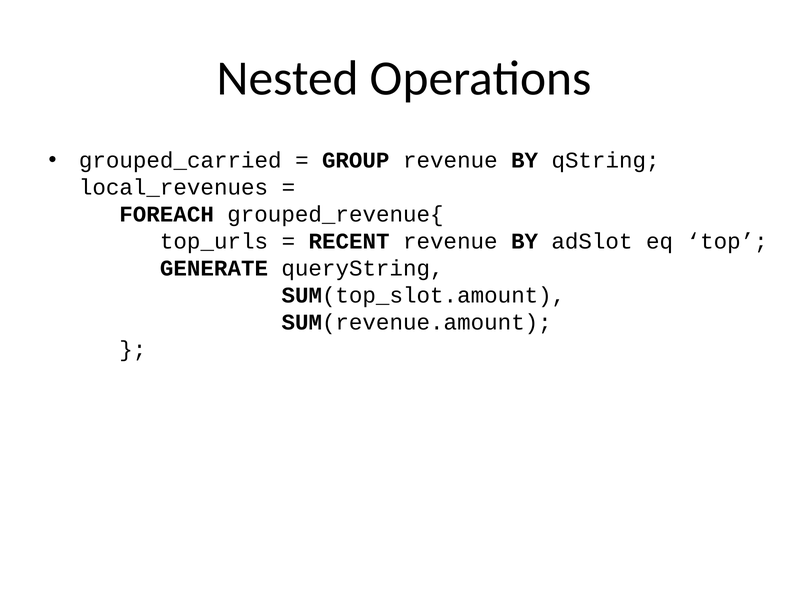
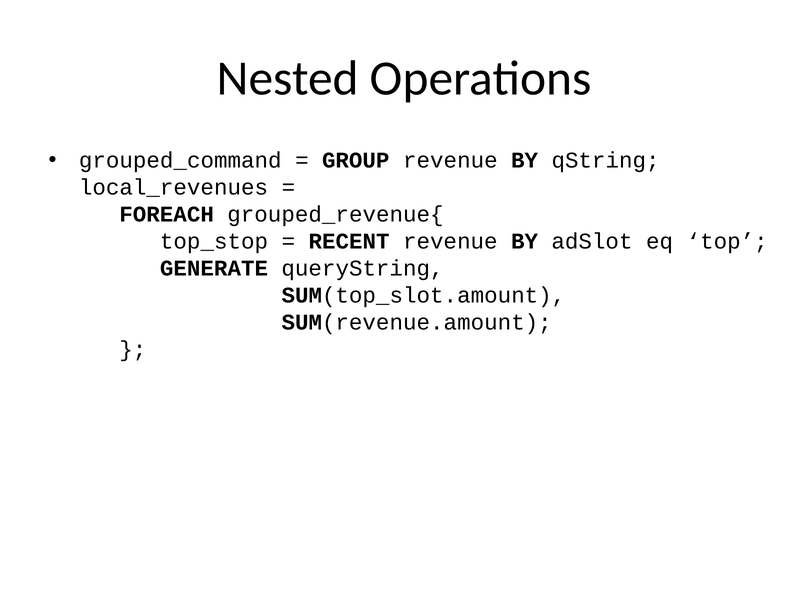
grouped_carried: grouped_carried -> grouped_command
top_urls: top_urls -> top_stop
